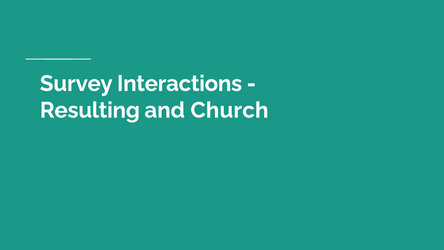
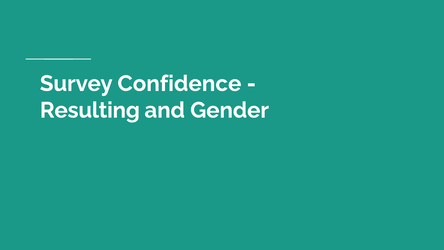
Interactions: Interactions -> Confidence
Church: Church -> Gender
